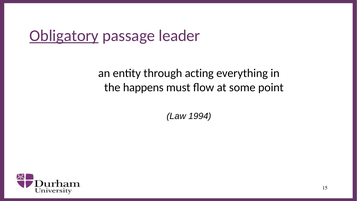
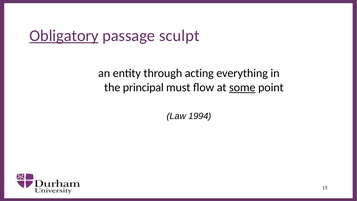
leader: leader -> sculpt
happens: happens -> principal
some underline: none -> present
